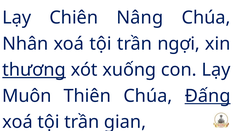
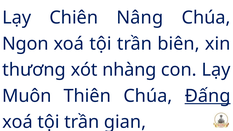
Nhân: Nhân -> Ngon
ngợi: ngợi -> biên
thương underline: present -> none
xuống: xuống -> nhàng
